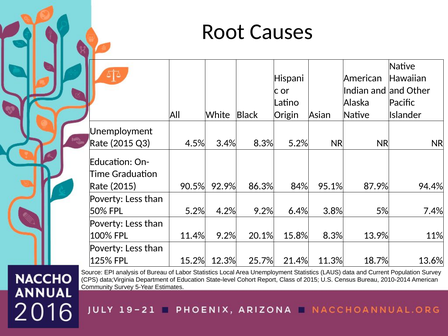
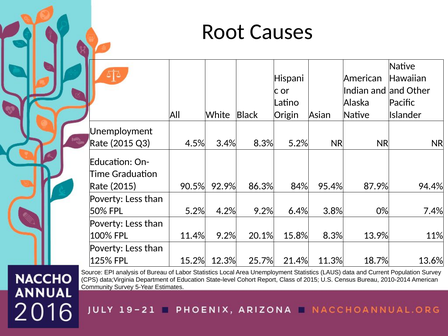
95.1%: 95.1% -> 95.4%
5%: 5% -> 0%
